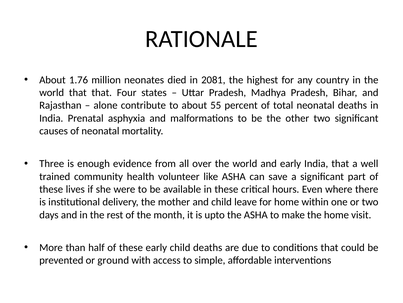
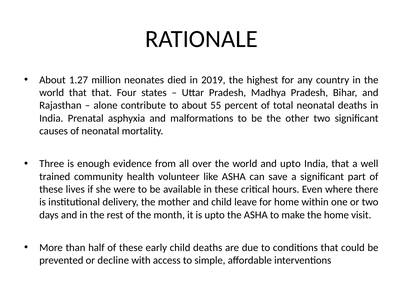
1.76: 1.76 -> 1.27
2081: 2081 -> 2019
and early: early -> upto
ground: ground -> decline
